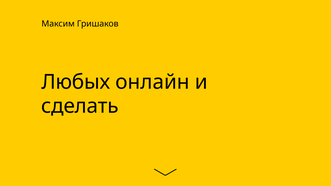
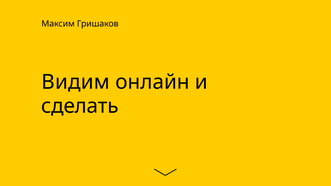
Любых: Любых -> Видим
